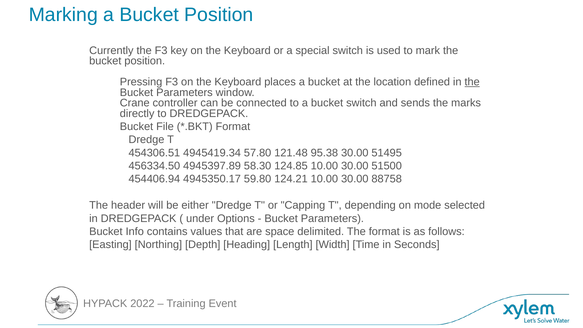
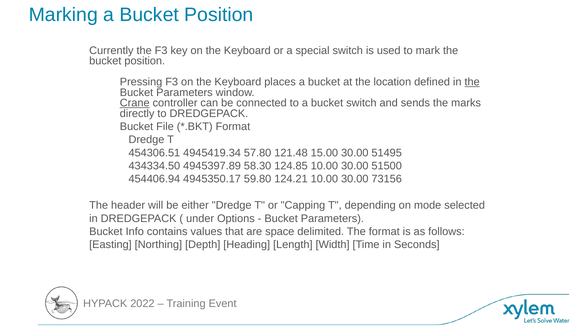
Crane underline: none -> present
95.38: 95.38 -> 15.00
456334.50: 456334.50 -> 434334.50
88758: 88758 -> 73156
